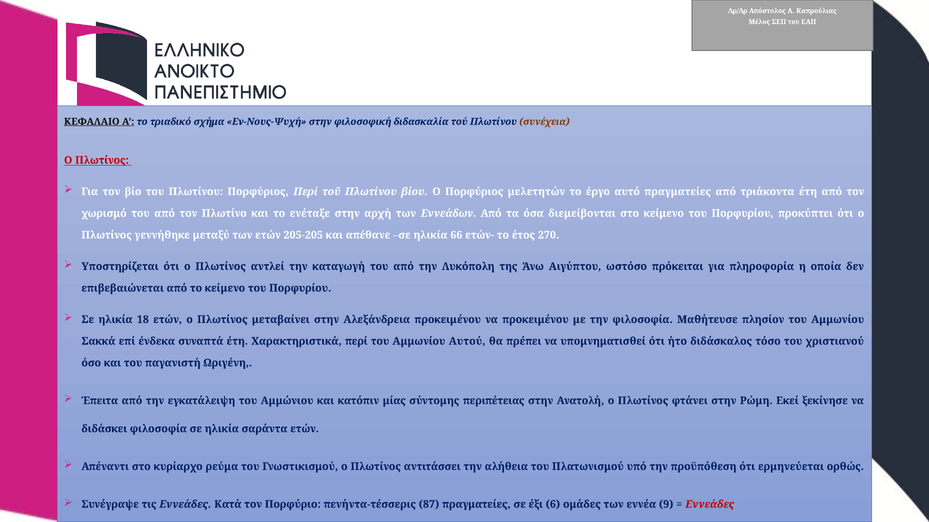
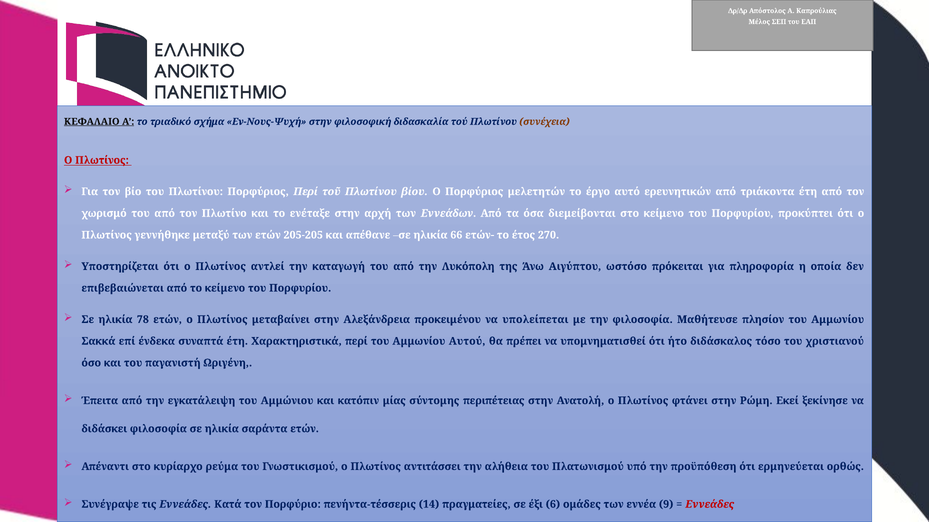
αυτό πραγματείες: πραγματείες -> ερευνητικών
18: 18 -> 78
να προκειμένου: προκειμένου -> υπολείπεται
87: 87 -> 14
